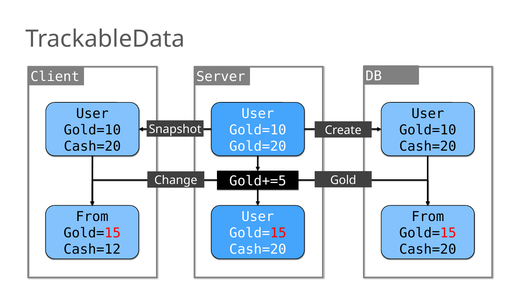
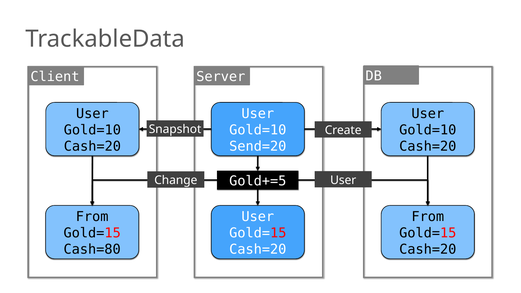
Gold=20: Gold=20 -> Send=20
Change Gold: Gold -> User
Cash=12: Cash=12 -> Cash=80
